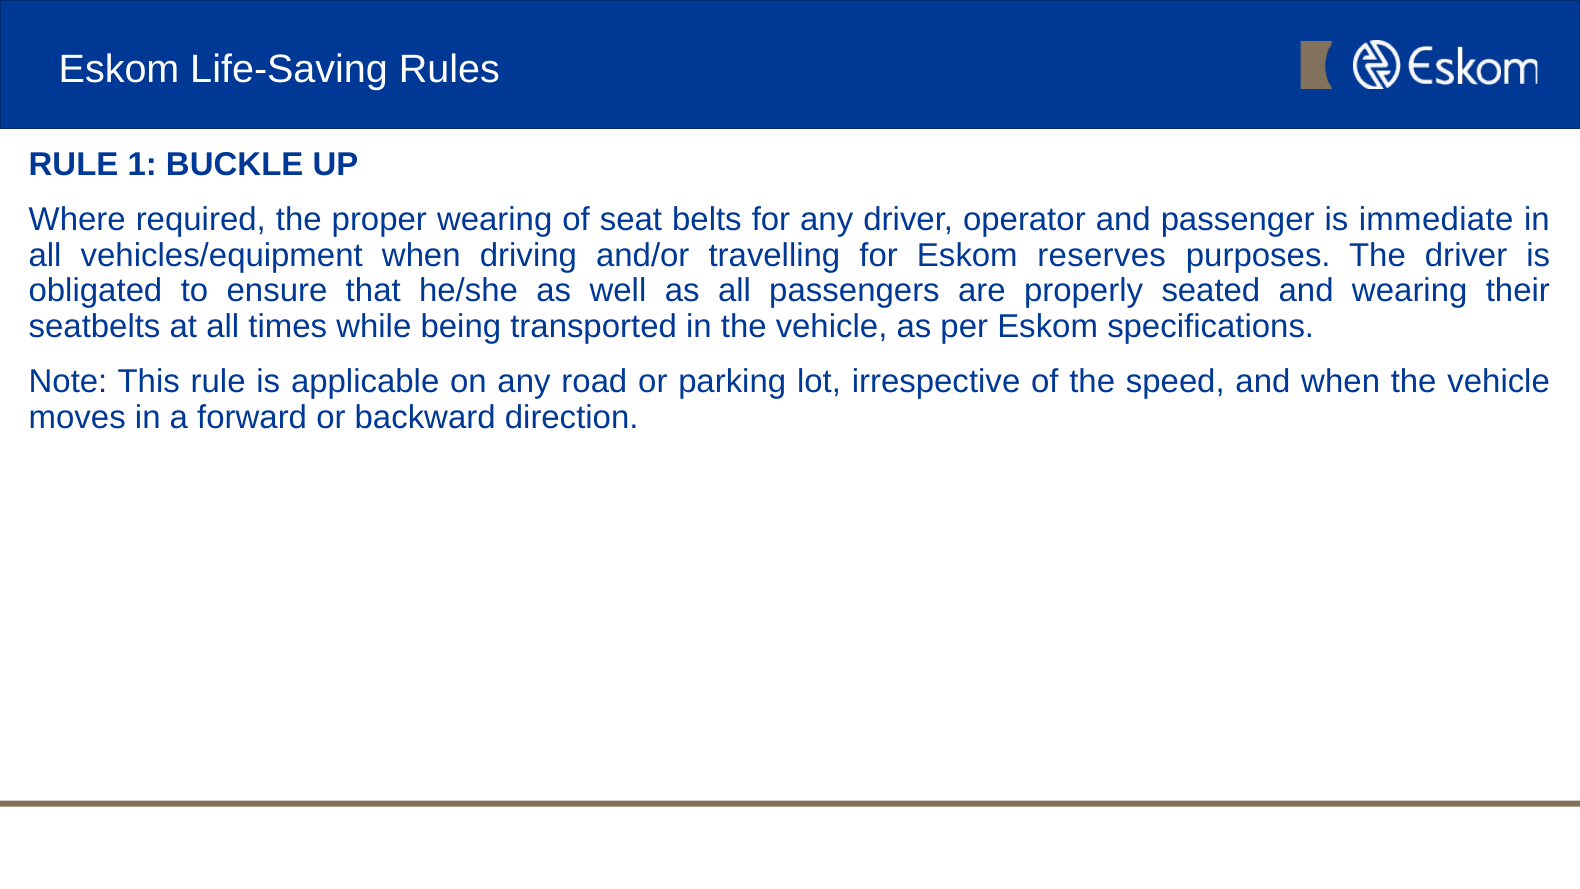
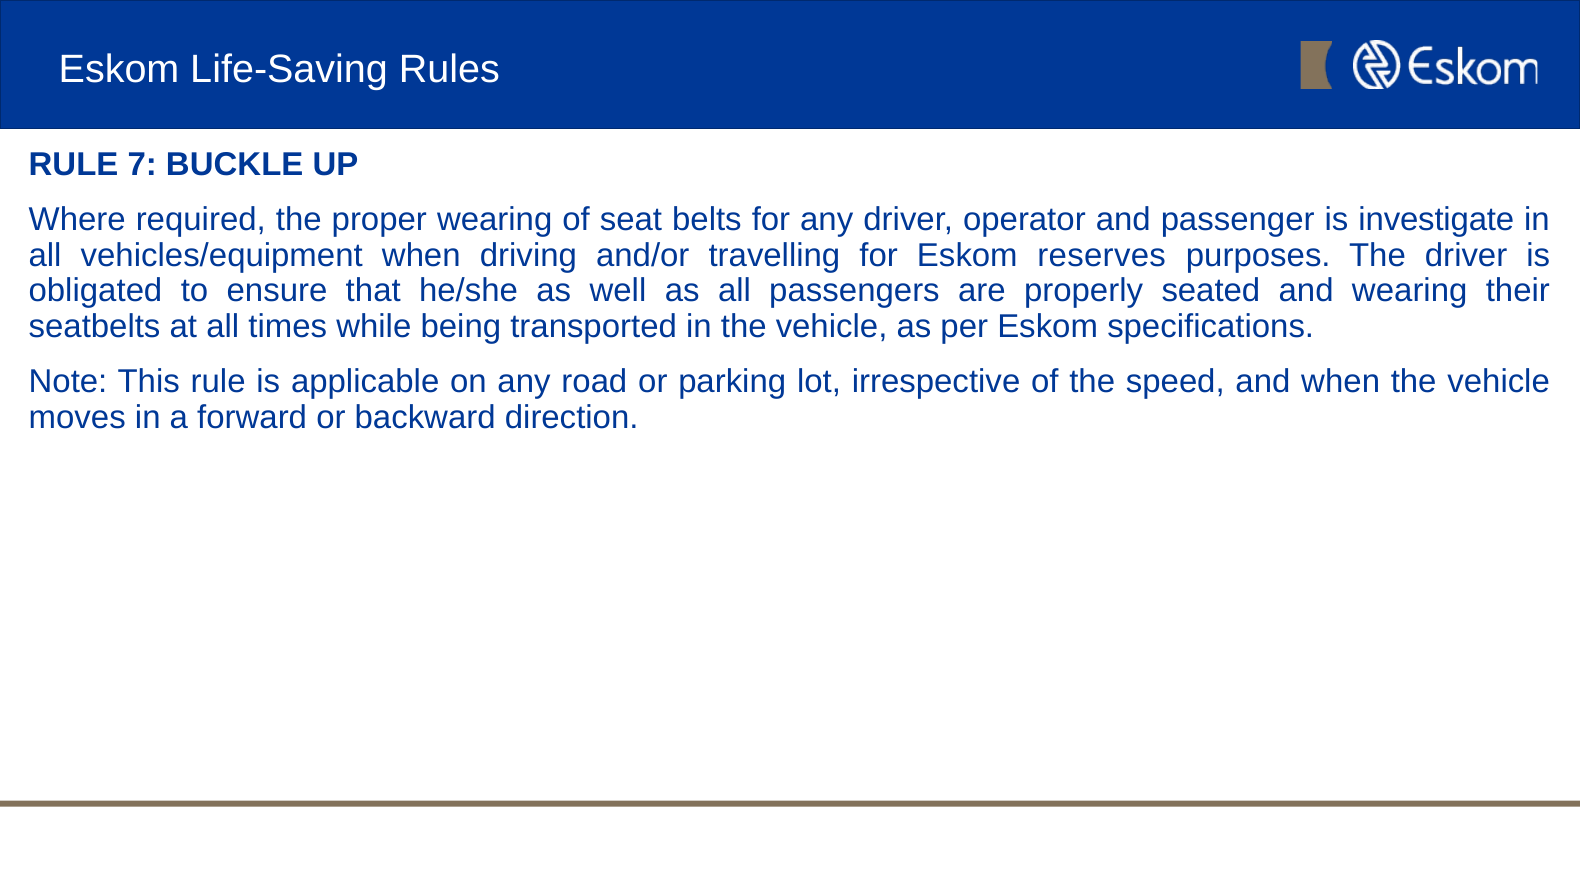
1: 1 -> 7
immediate: immediate -> investigate
